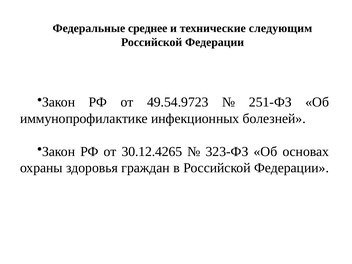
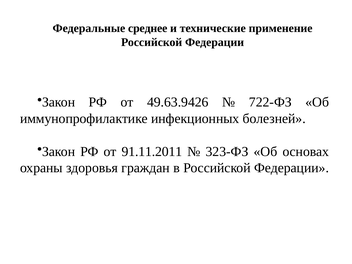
следующим: следующим -> применение
49.54.9723: 49.54.9723 -> 49.63.9426
251-ФЗ: 251-ФЗ -> 722-ФЗ
30.12.4265: 30.12.4265 -> 91.11.2011
